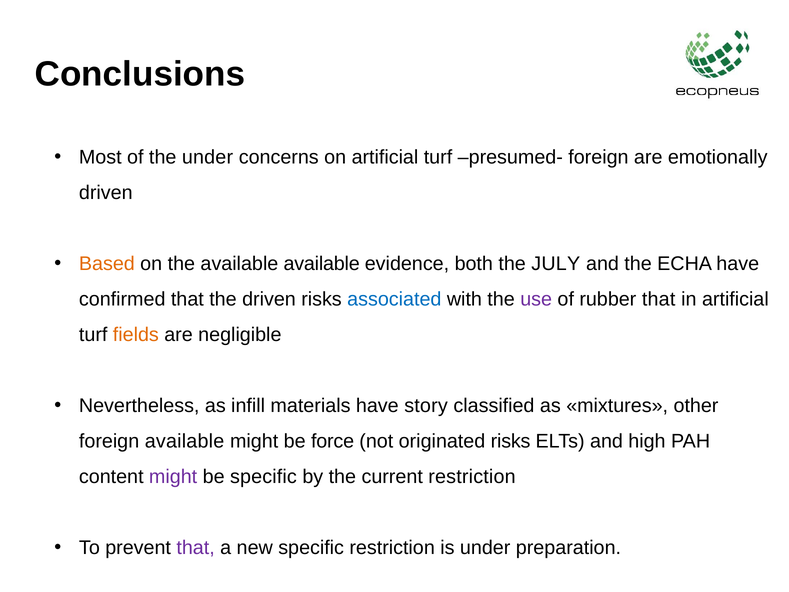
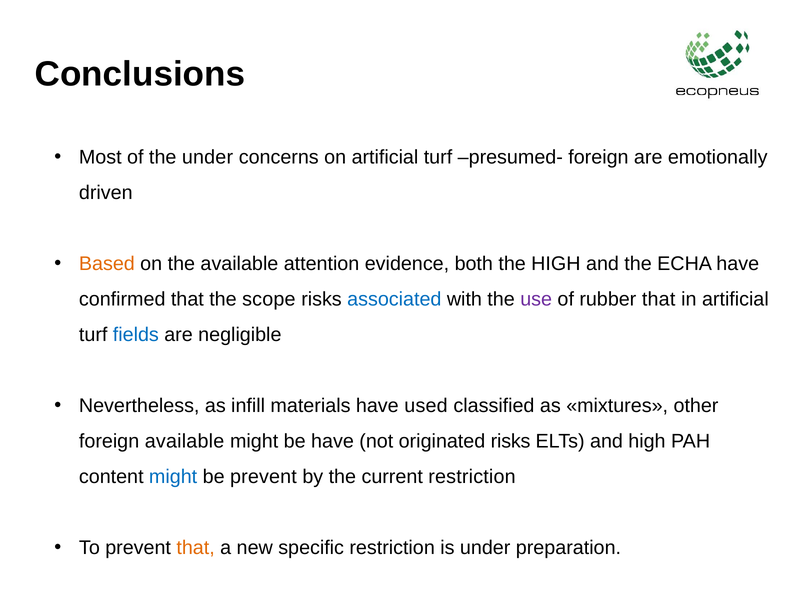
available available: available -> attention
the JULY: JULY -> HIGH
the driven: driven -> scope
fields colour: orange -> blue
story: story -> used
be force: force -> have
might at (173, 477) colour: purple -> blue
be specific: specific -> prevent
that at (196, 548) colour: purple -> orange
